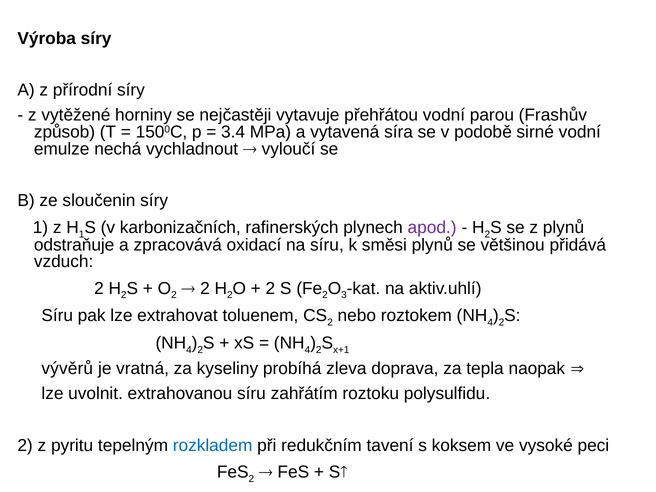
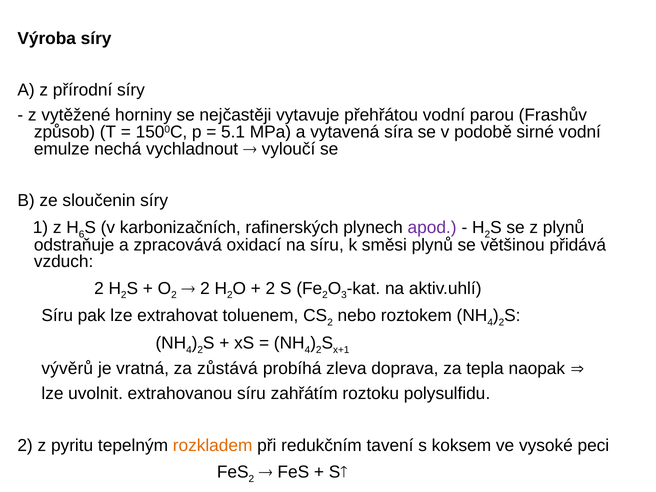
3.4: 3.4 -> 5.1
1 at (82, 234): 1 -> 6
kyseliny: kyseliny -> zůstává
rozkladem colour: blue -> orange
